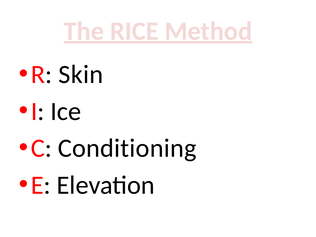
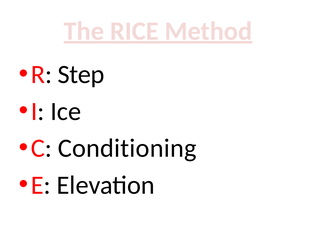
Skin: Skin -> Step
